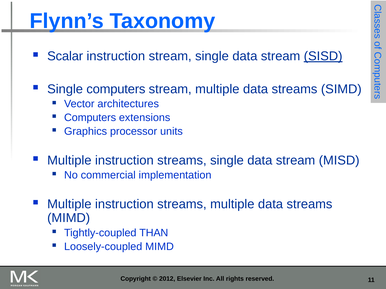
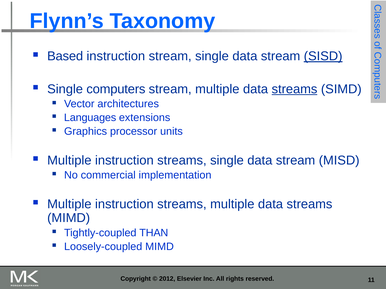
Scalar: Scalar -> Based
streams at (295, 89) underline: none -> present
Computers at (90, 118): Computers -> Languages
